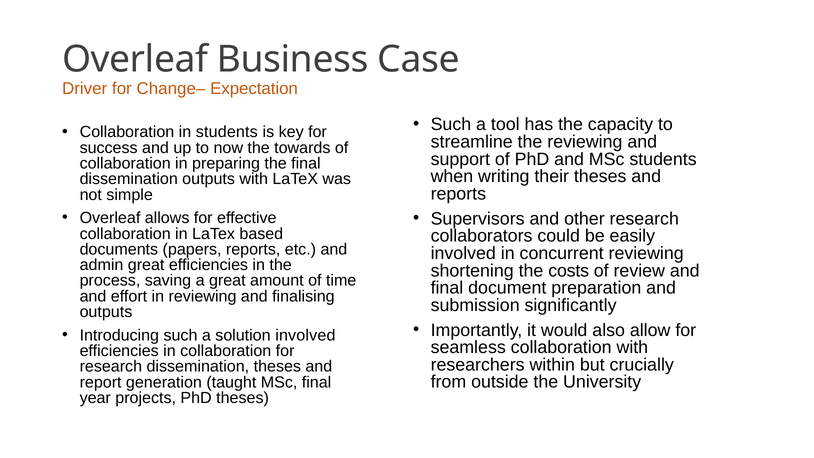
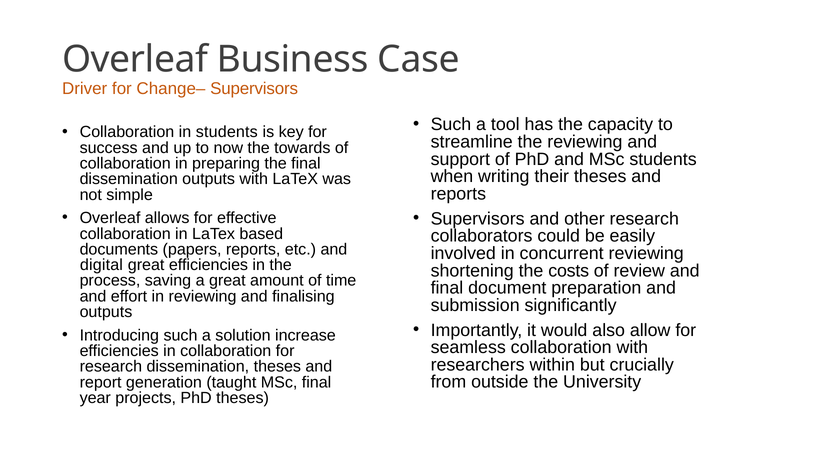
Change– Expectation: Expectation -> Supervisors
admin: admin -> digital
solution involved: involved -> increase
